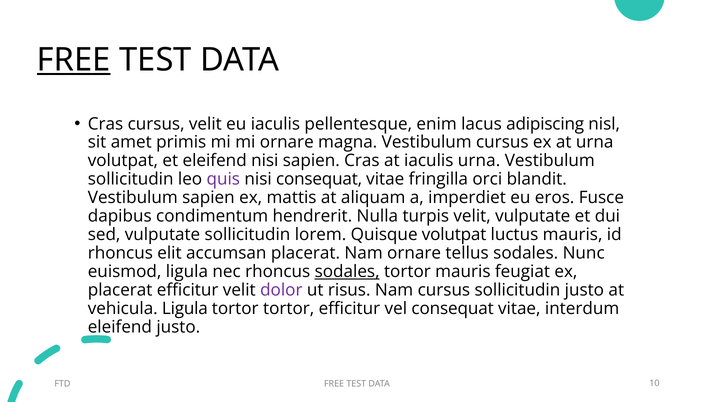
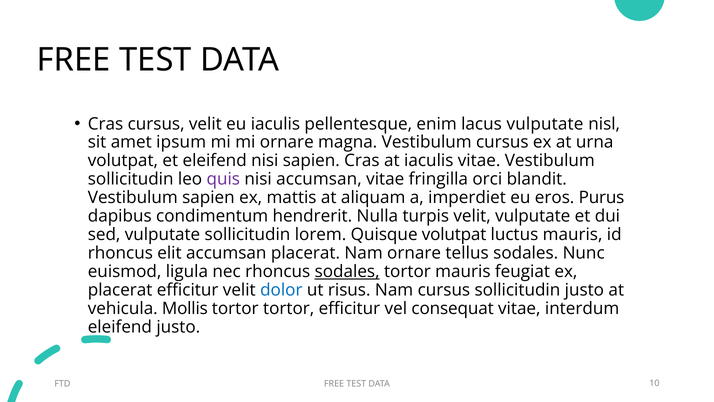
FREE at (74, 60) underline: present -> none
lacus adipiscing: adipiscing -> vulputate
primis: primis -> ipsum
iaculis urna: urna -> vitae
nisi consequat: consequat -> accumsan
Fusce: Fusce -> Purus
dolor colour: purple -> blue
vehicula Ligula: Ligula -> Mollis
